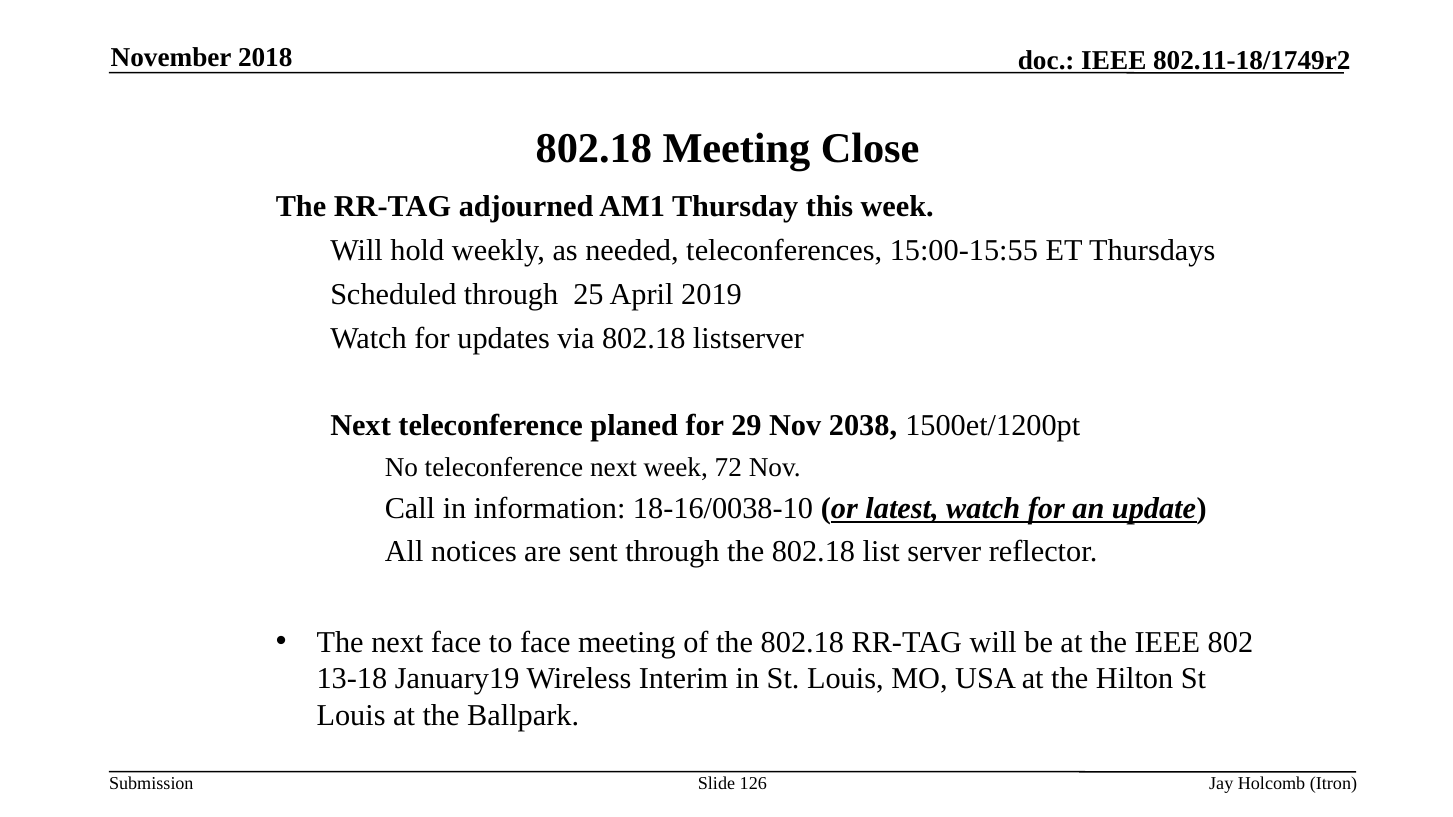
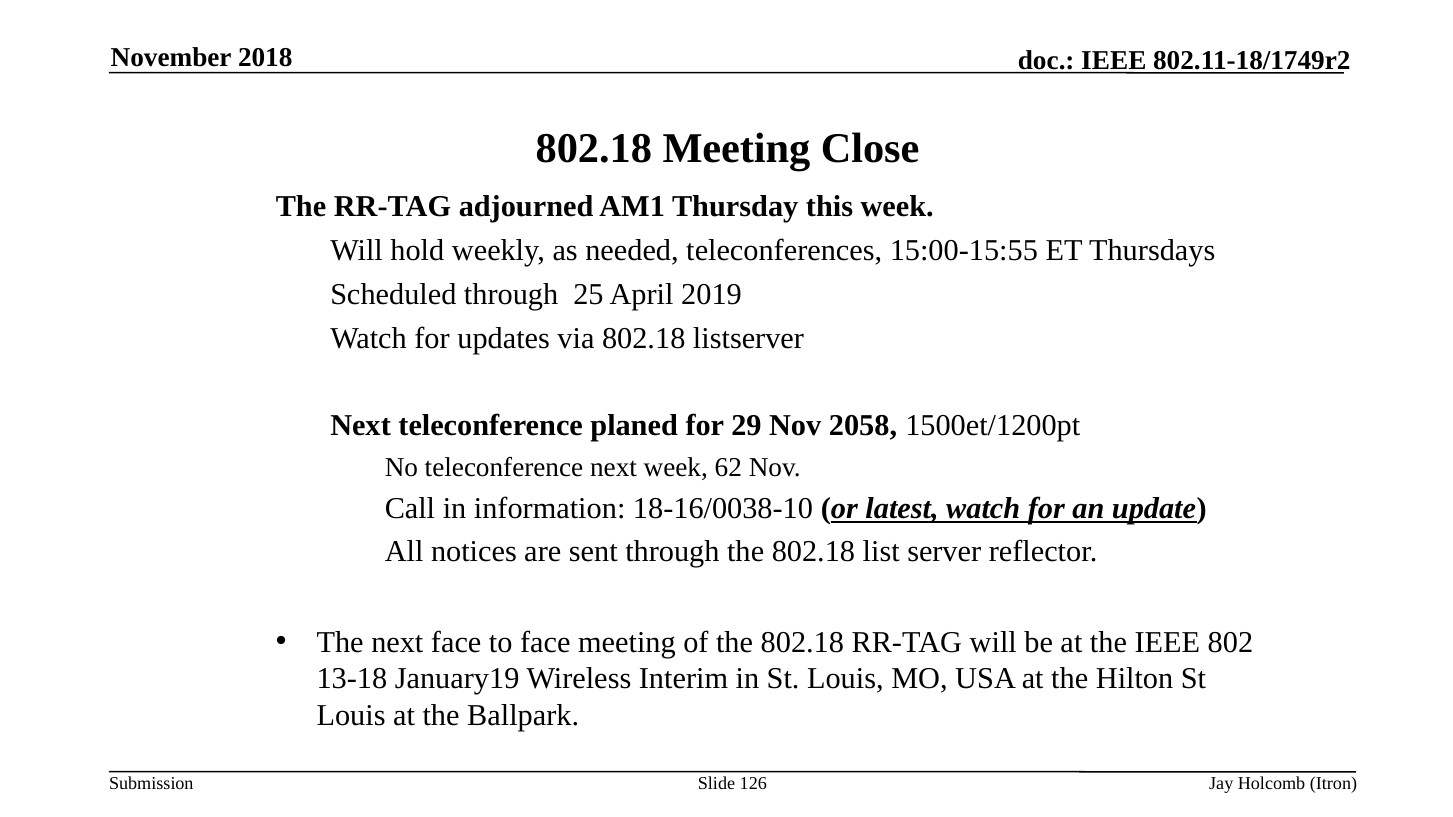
2038: 2038 -> 2058
72: 72 -> 62
